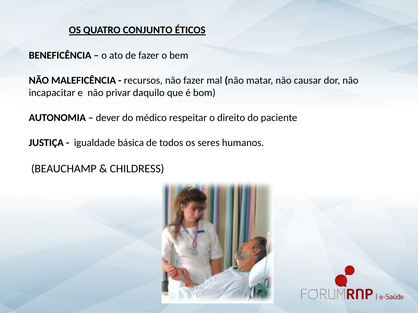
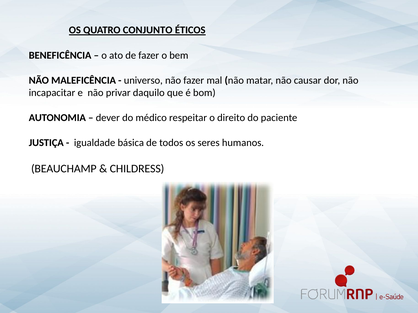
recursos: recursos -> universo
